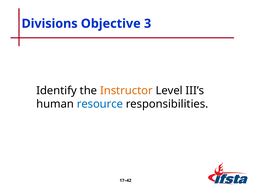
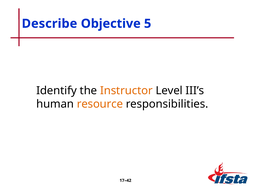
Divisions: Divisions -> Describe
3: 3 -> 5
resource colour: blue -> orange
